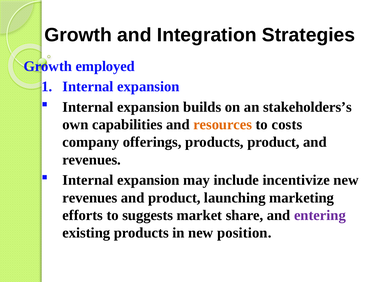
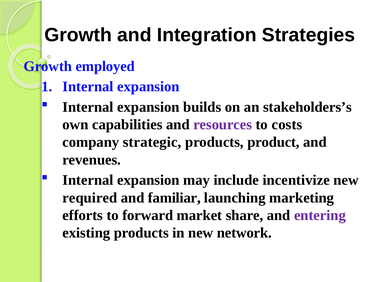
resources colour: orange -> purple
offerings: offerings -> strategic
revenues at (90, 198): revenues -> required
and product: product -> familiar
suggests: suggests -> forward
position: position -> network
